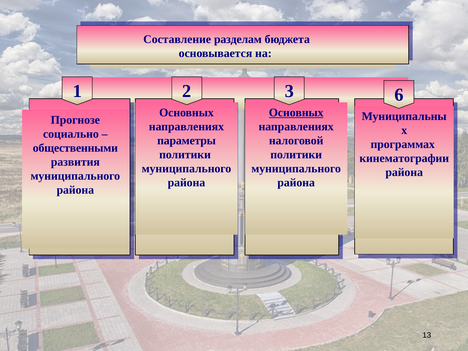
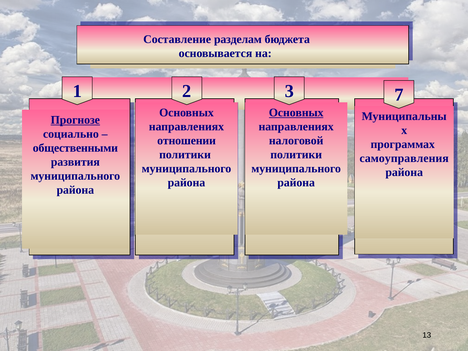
6: 6 -> 7
Прогнозе underline: none -> present
параметры: параметры -> отношении
кинематографии: кинематографии -> самоуправления
